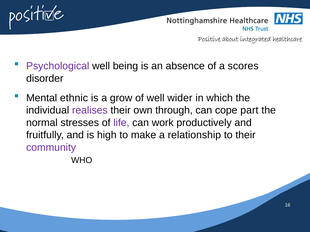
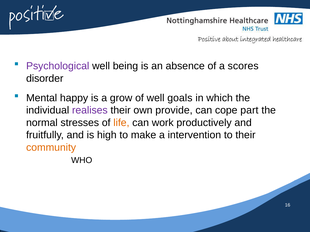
ethnic: ethnic -> happy
wider: wider -> goals
through: through -> provide
life colour: purple -> orange
relationship: relationship -> intervention
community colour: purple -> orange
